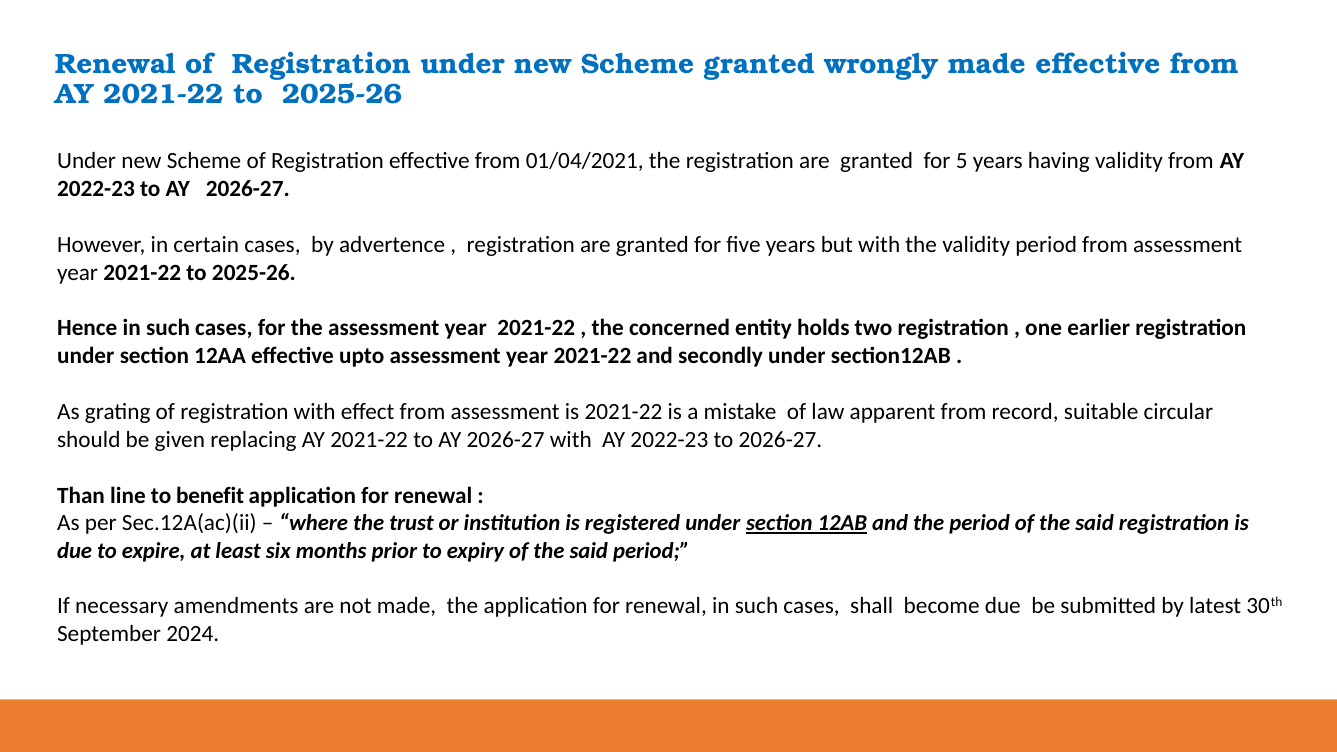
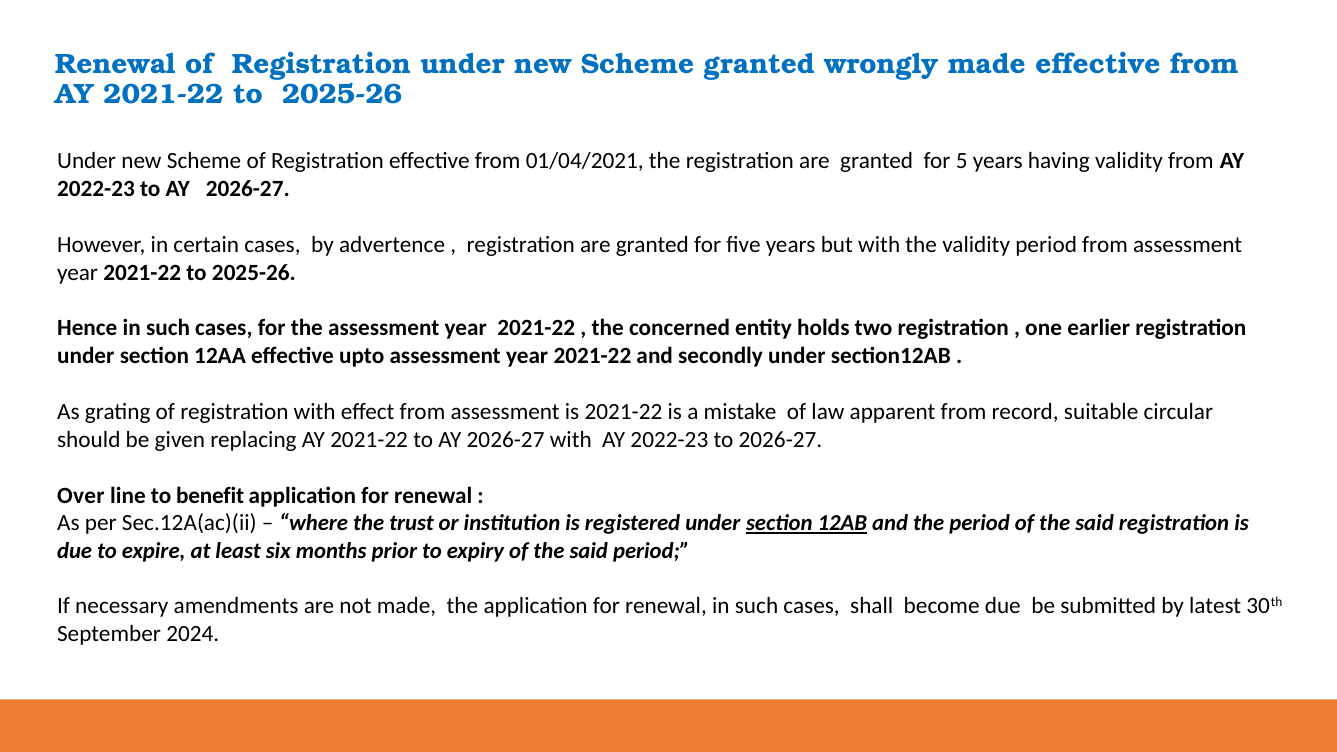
Than: Than -> Over
